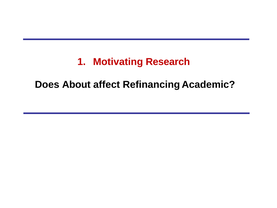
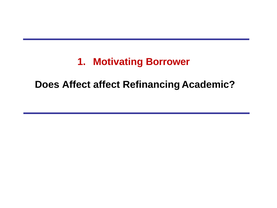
Research: Research -> Borrower
Does About: About -> Affect
